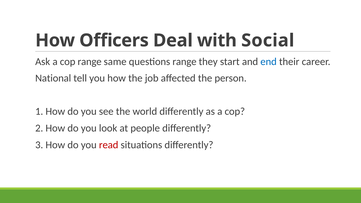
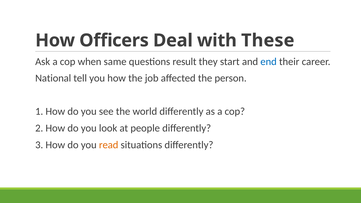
Social: Social -> These
cop range: range -> when
questions range: range -> result
read colour: red -> orange
